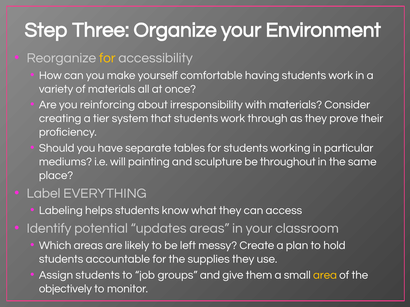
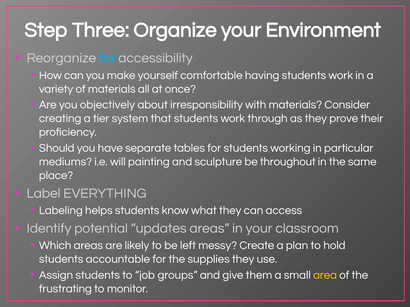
for at (107, 58) colour: yellow -> light blue
reinforcing: reinforcing -> objectively
objectively: objectively -> frustrating
